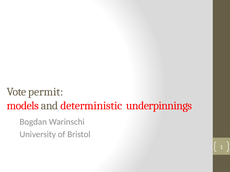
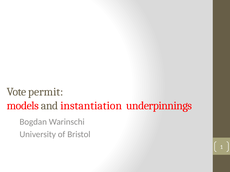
deterministic: deterministic -> instantiation
